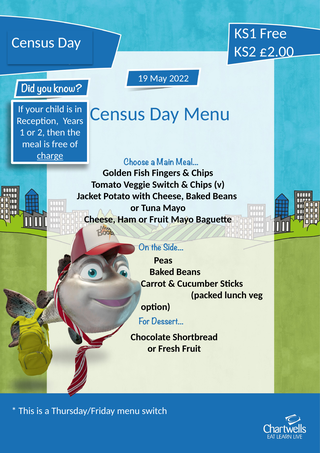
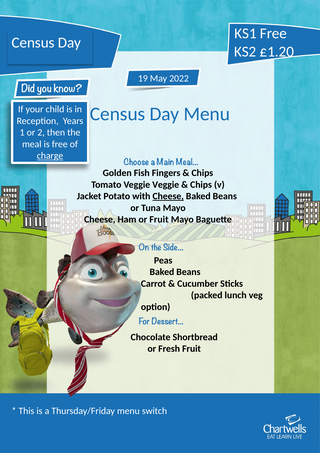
£2.00: £2.00 -> £1.20
Veggie Switch: Switch -> Veggie
Cheese at (168, 196) underline: none -> present
